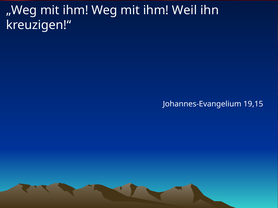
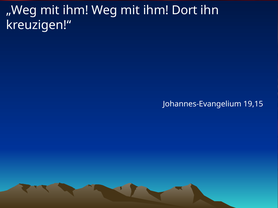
Weil: Weil -> Dort
